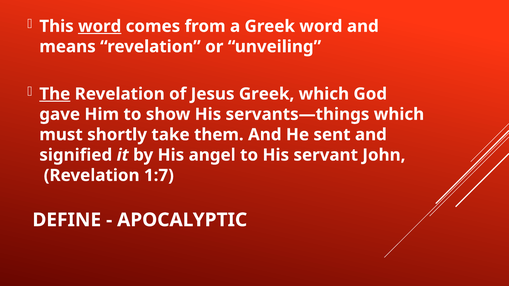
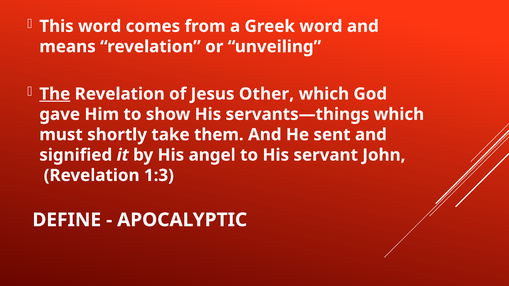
word at (100, 26) underline: present -> none
Jesus Greek: Greek -> Other
1:7: 1:7 -> 1:3
